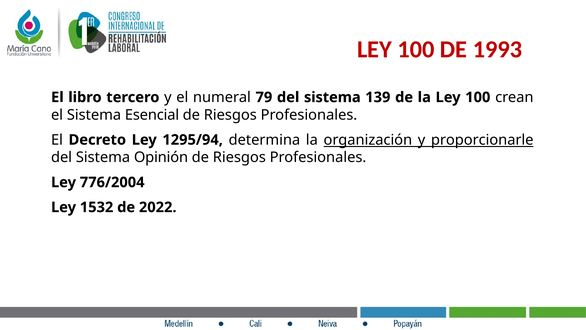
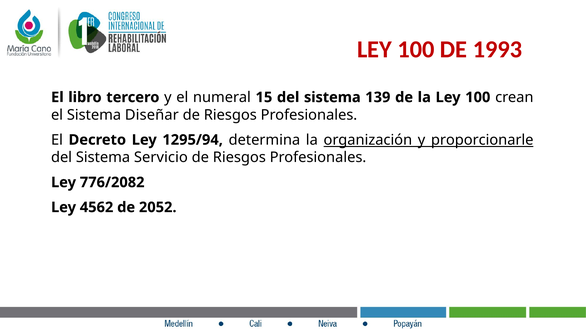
79: 79 -> 15
Esencial: Esencial -> Diseñar
Opinión: Opinión -> Servicio
776/2004: 776/2004 -> 776/2082
1532: 1532 -> 4562
2022: 2022 -> 2052
